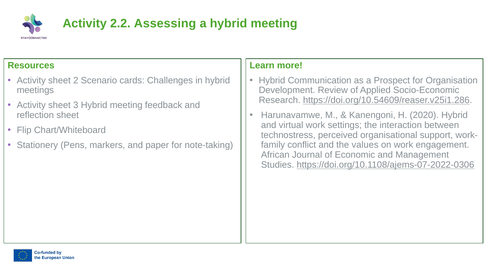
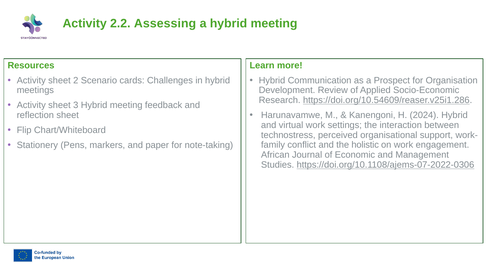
2020: 2020 -> 2024
values: values -> holistic
